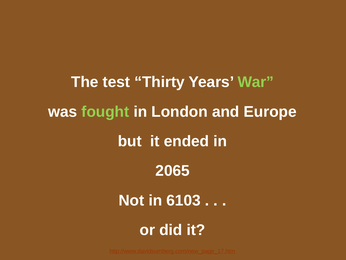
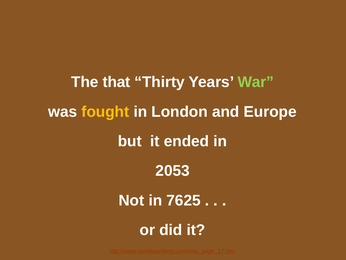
test: test -> that
fought colour: light green -> yellow
2065: 2065 -> 2053
6103: 6103 -> 7625
